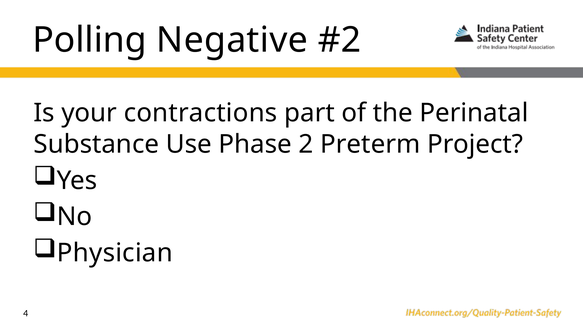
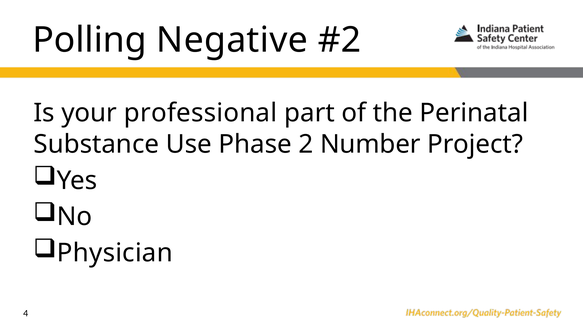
contractions: contractions -> professional
Preterm: Preterm -> Number
